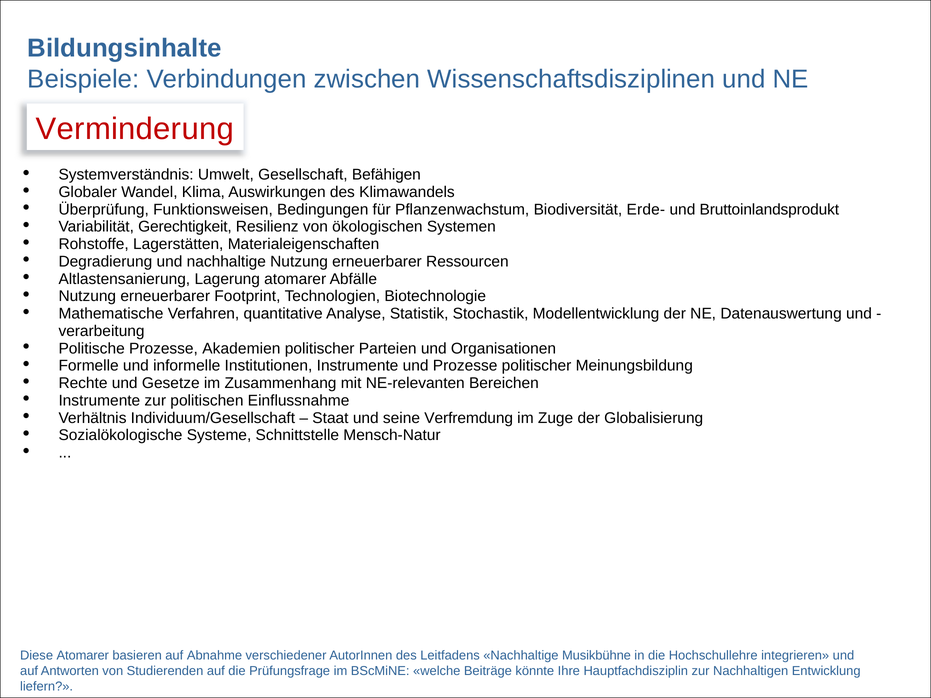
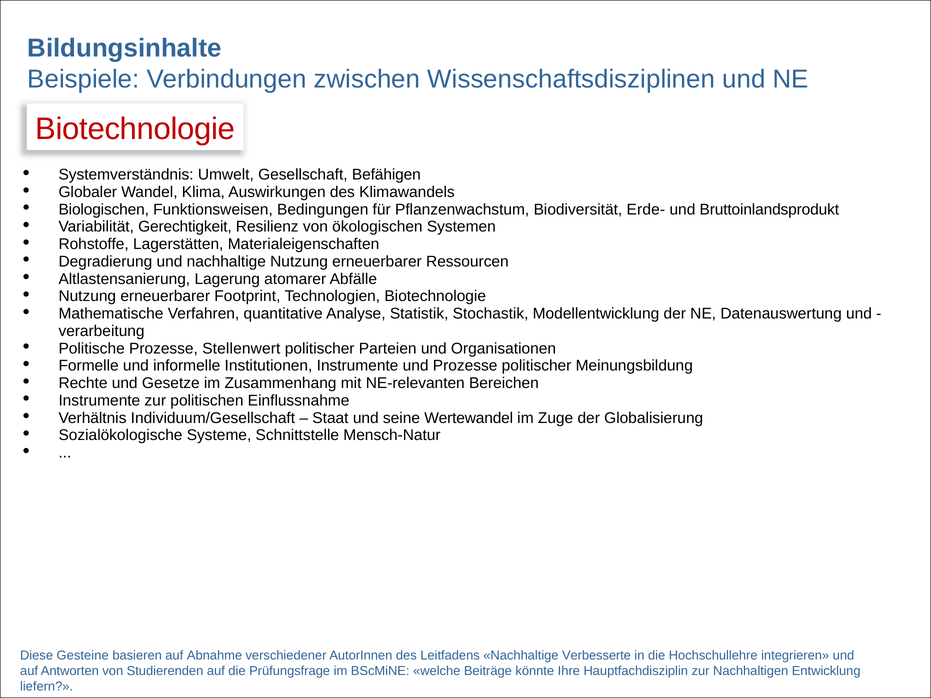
Verminderung at (135, 129): Verminderung -> Biotechnologie
Überprüfung: Überprüfung -> Biologischen
Akademien: Akademien -> Stellenwert
Verfremdung: Verfremdung -> Wertewandel
Diese Atomarer: Atomarer -> Gesteine
Musikbühne: Musikbühne -> Verbesserte
